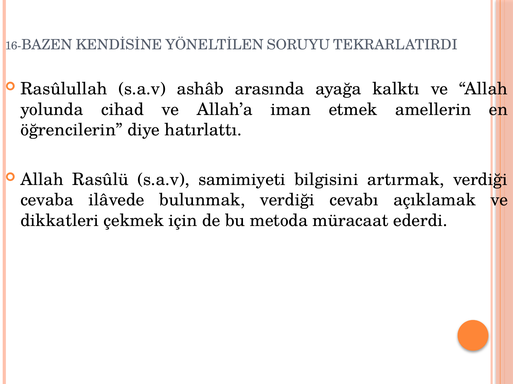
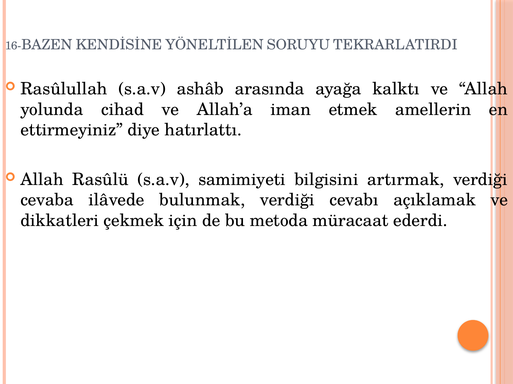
öğrencilerin: öğrencilerin -> ettirmeyiniz
